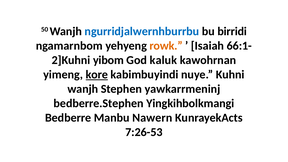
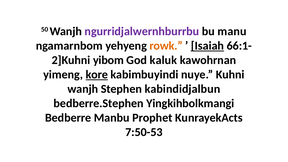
ngurridjalwernhburrbu colour: blue -> purple
birridi: birridi -> manu
Isaiah underline: none -> present
yawkarrmeninj: yawkarrmeninj -> kabindidjalbun
Nawern: Nawern -> Prophet
7:26-53: 7:26-53 -> 7:50-53
